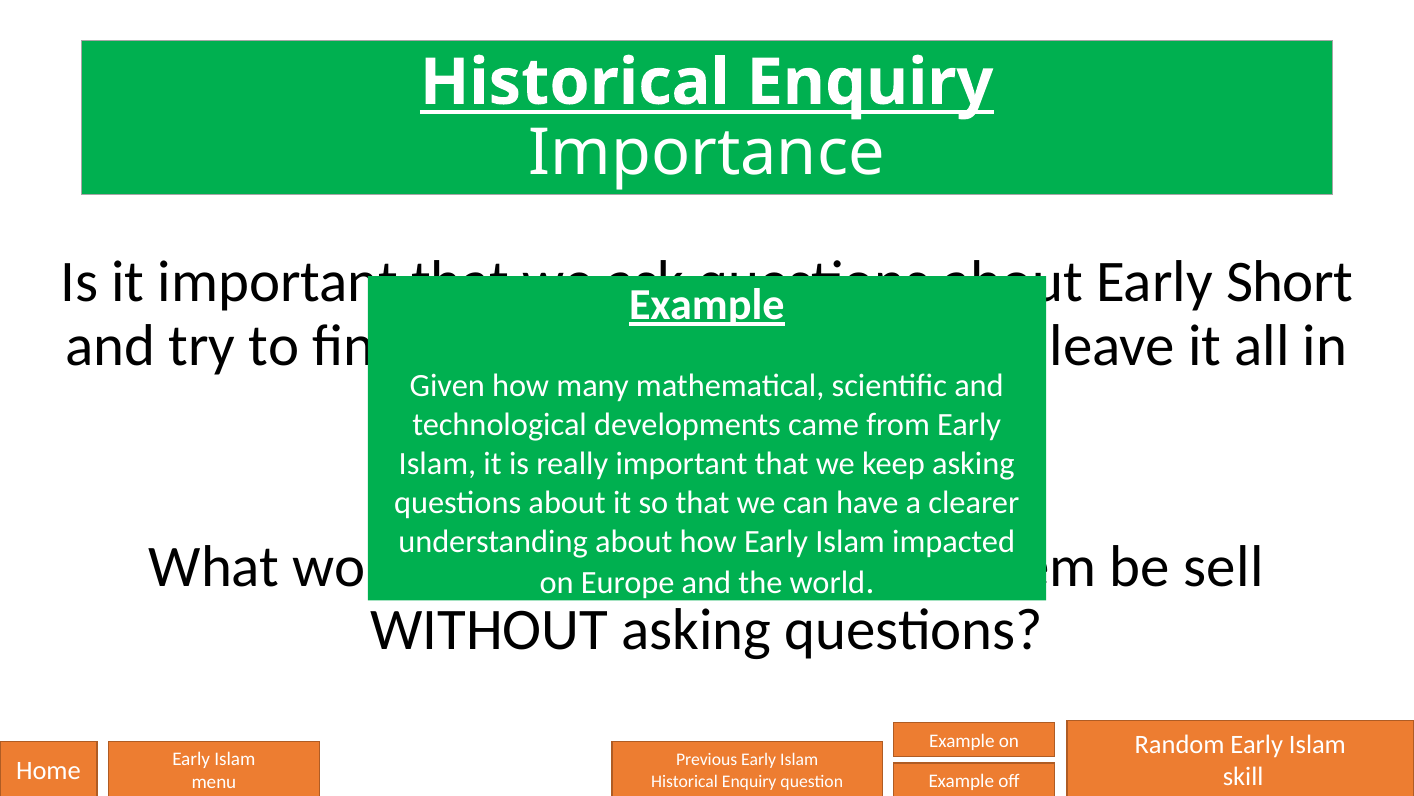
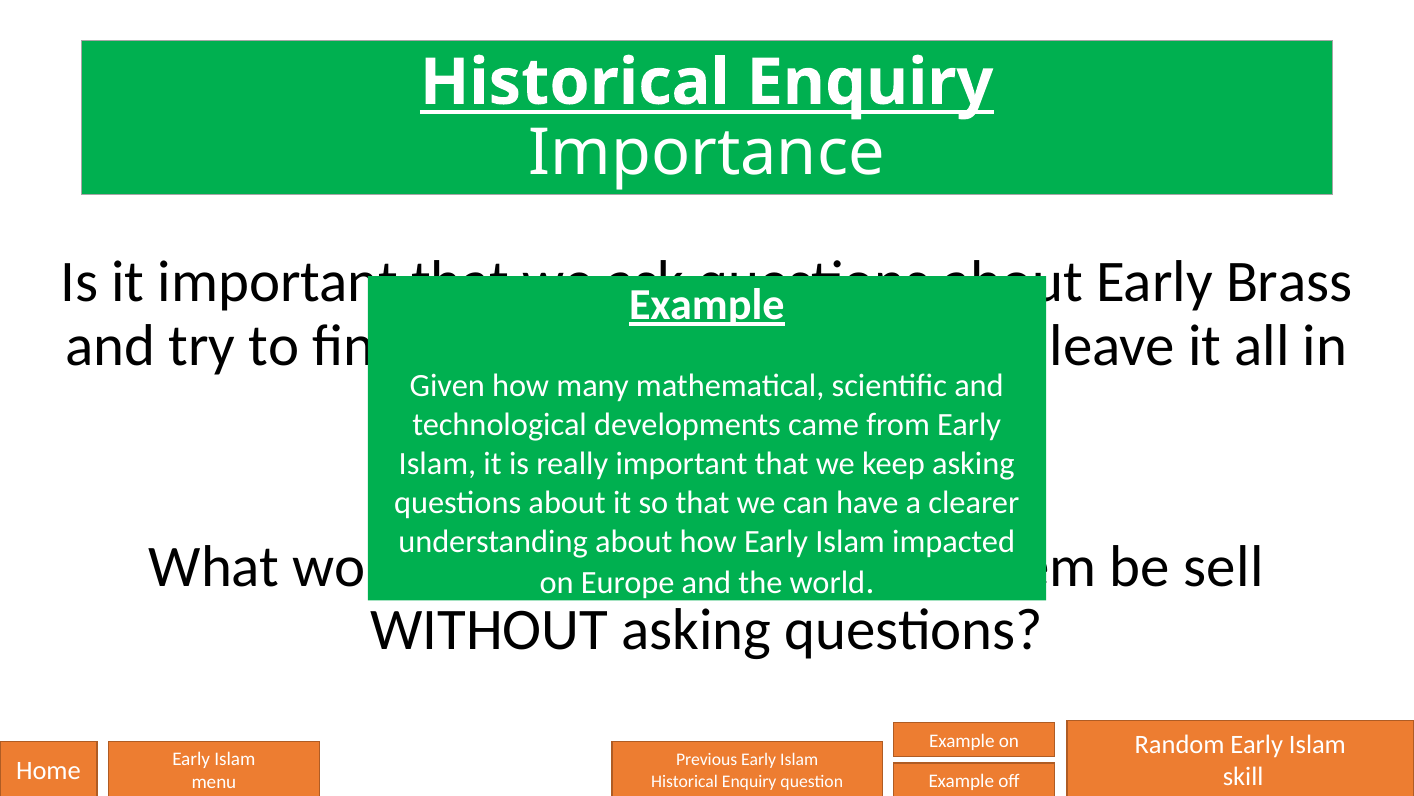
Short: Short -> Brass
